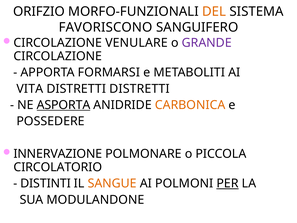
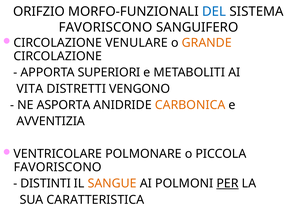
DEL colour: orange -> blue
GRANDE colour: purple -> orange
FORMARSI: FORMARSI -> SUPERIORI
DISTRETTI DISTRETTI: DISTRETTI -> VENGONO
ASPORTA underline: present -> none
POSSEDERE: POSSEDERE -> AVVENTIZIA
INNERVAZIONE: INNERVAZIONE -> VENTRICOLARE
CIRCOLATORIO at (58, 167): CIRCOLATORIO -> FAVORISCONO
MODULANDONE: MODULANDONE -> CARATTERISTICA
